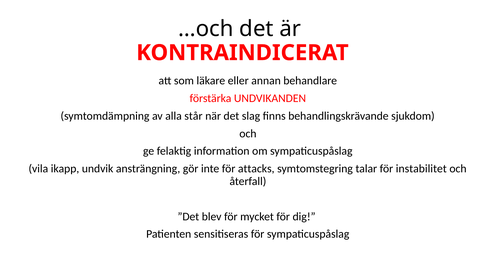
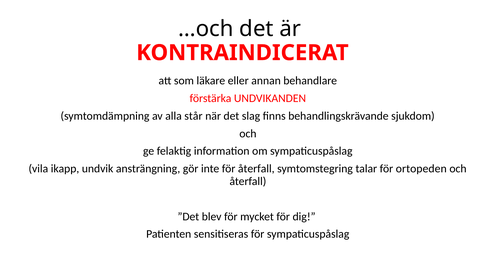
för attacks: attacks -> återfall
instabilitet: instabilitet -> ortopeden
